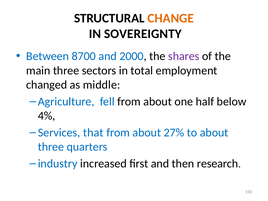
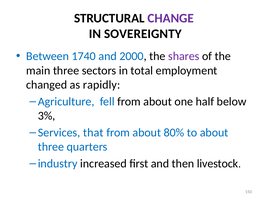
CHANGE colour: orange -> purple
8700: 8700 -> 1740
middle: middle -> rapidly
4%: 4% -> 3%
27%: 27% -> 80%
research: research -> livestock
